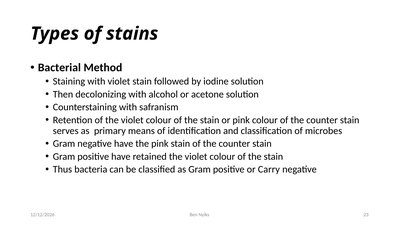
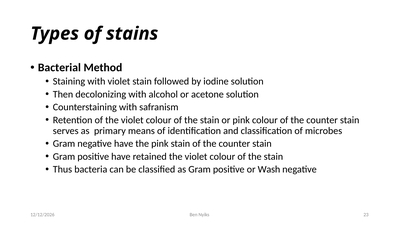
Carry: Carry -> Wash
